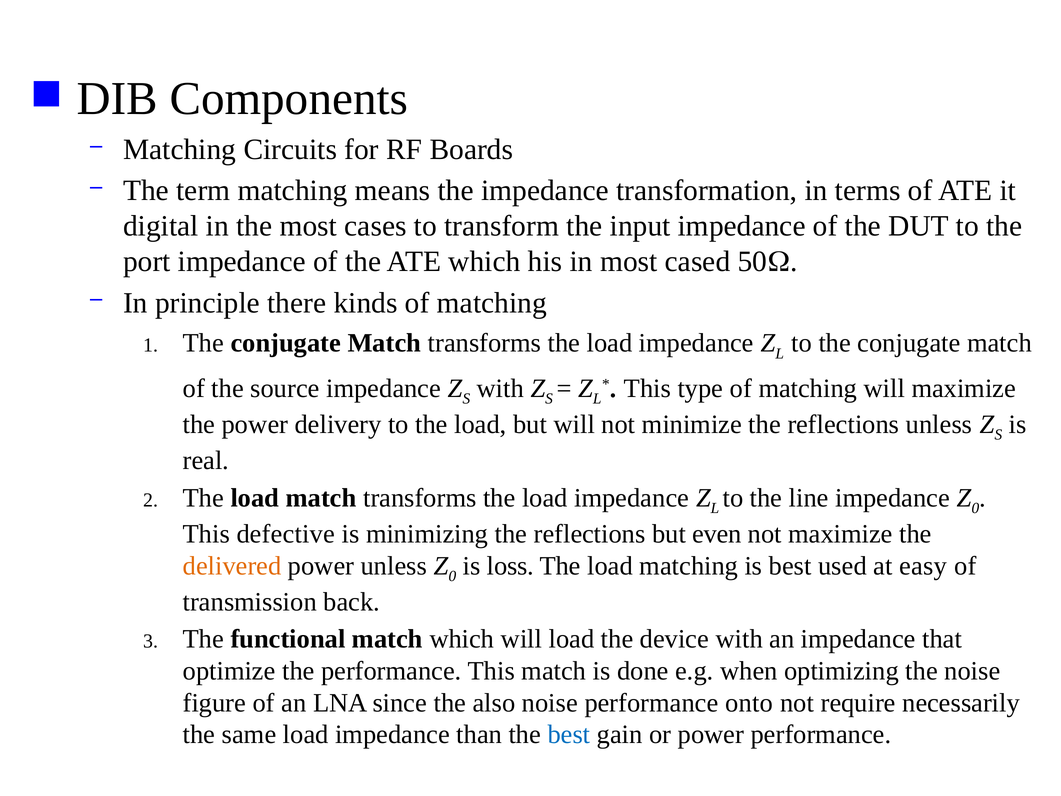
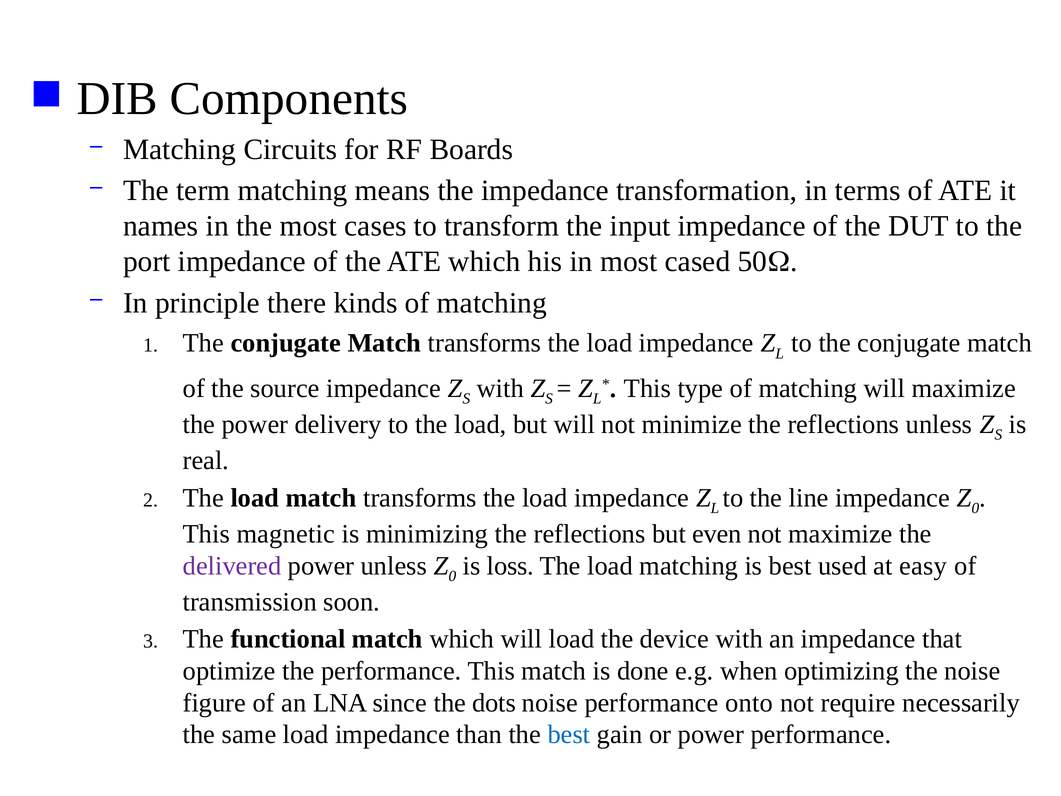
digital: digital -> names
defective: defective -> magnetic
delivered colour: orange -> purple
back: back -> soon
also: also -> dots
